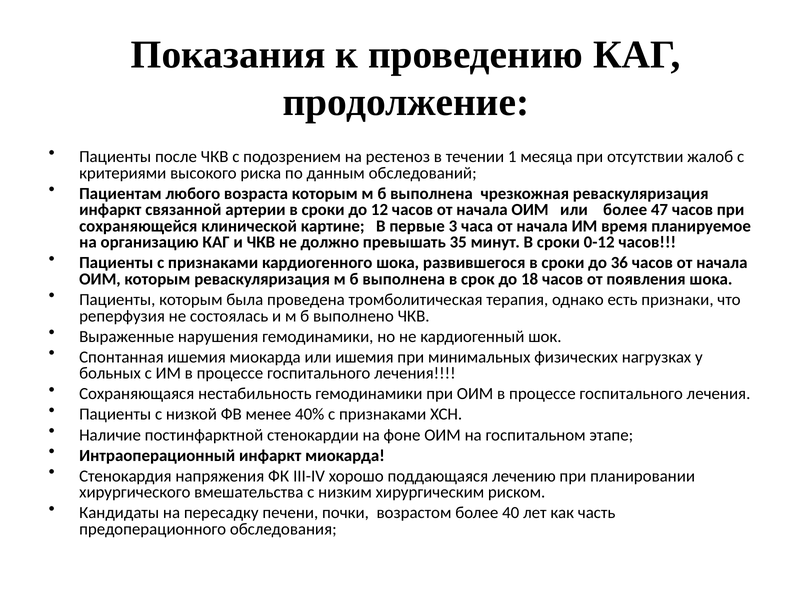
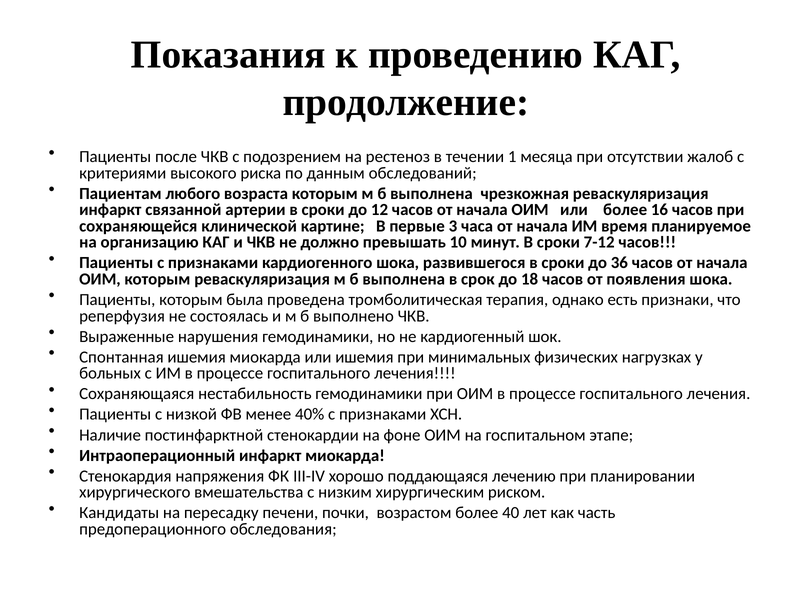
47: 47 -> 16
35: 35 -> 10
0-12: 0-12 -> 7-12
